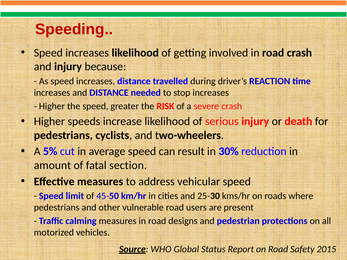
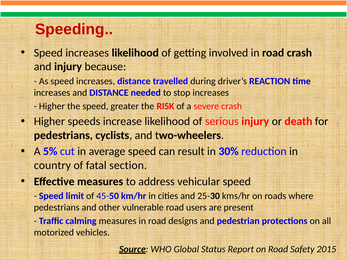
amount: amount -> country
